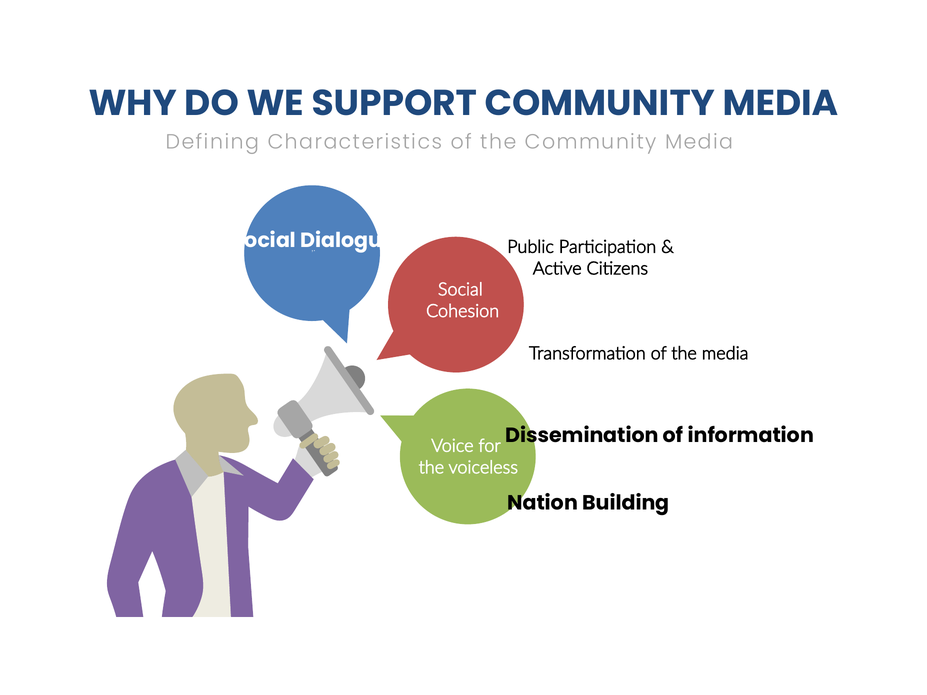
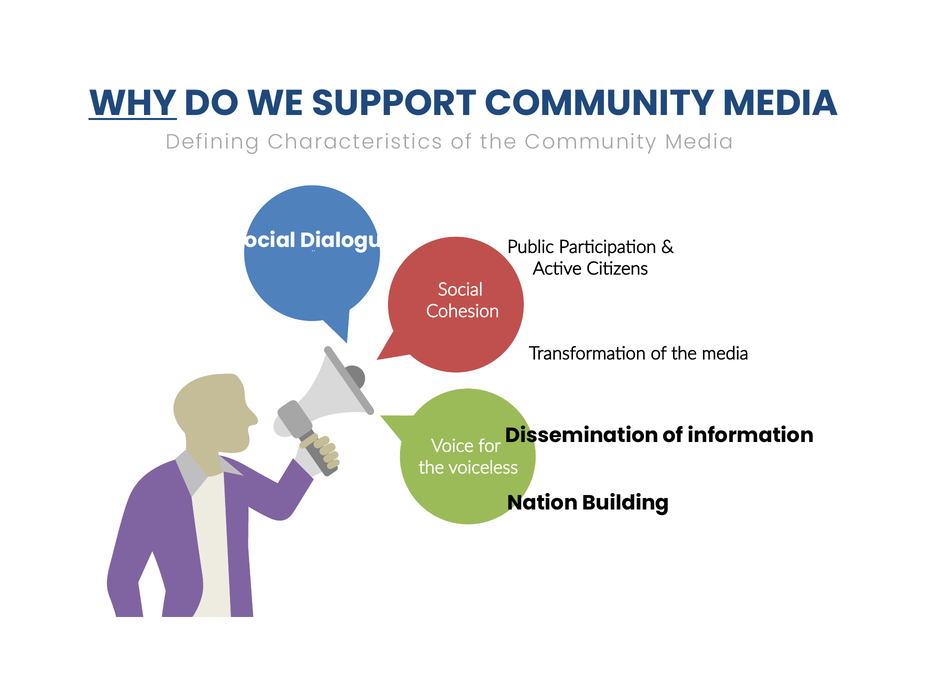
WHY underline: none -> present
